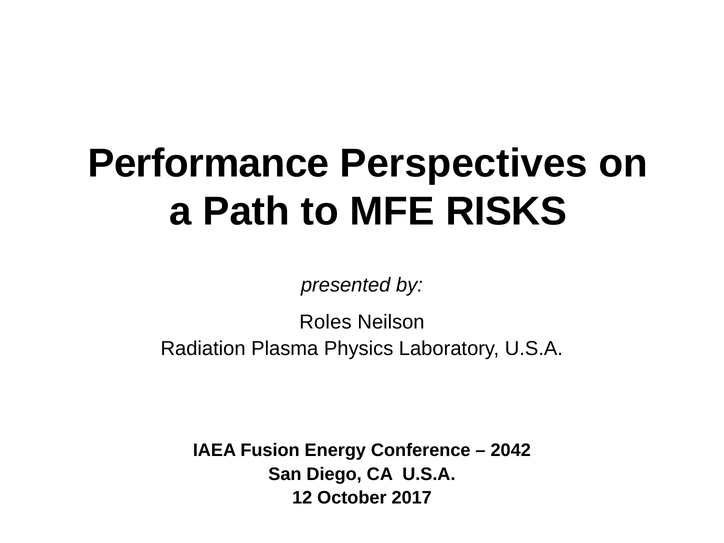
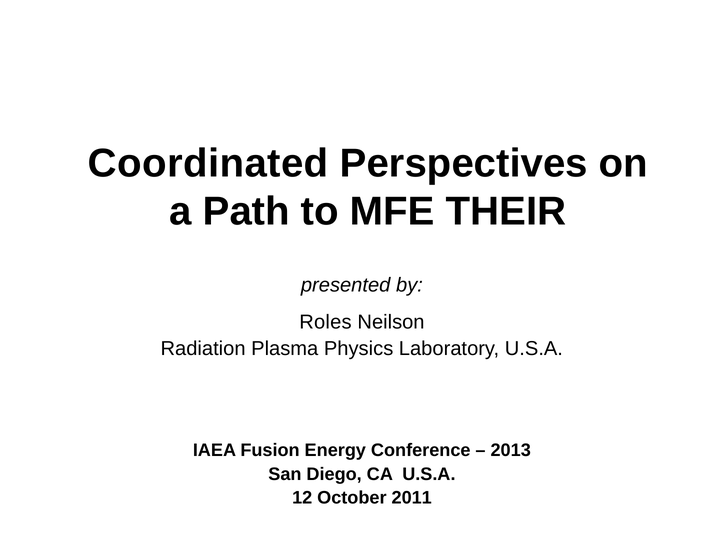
Performance: Performance -> Coordinated
RISKS: RISKS -> THEIR
2042: 2042 -> 2013
2017: 2017 -> 2011
